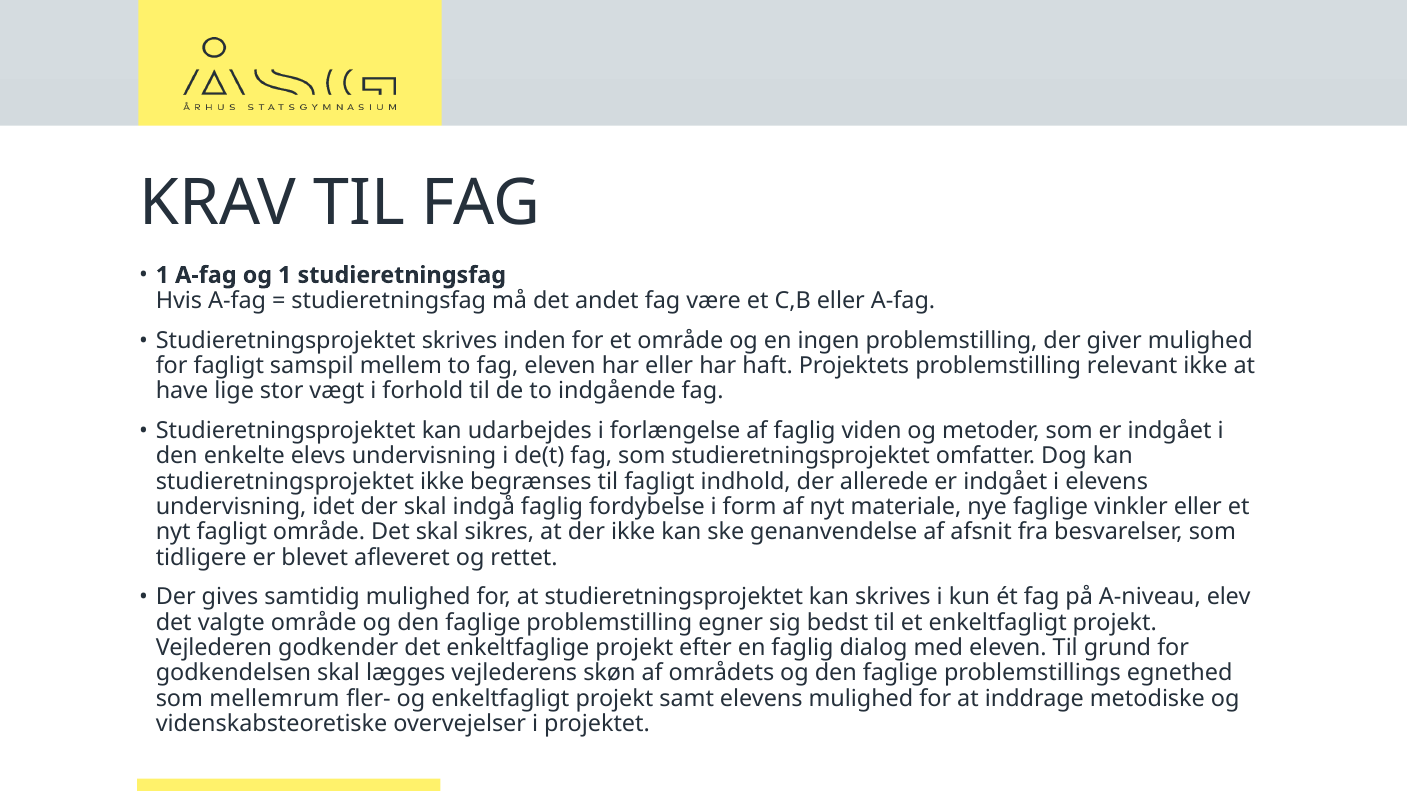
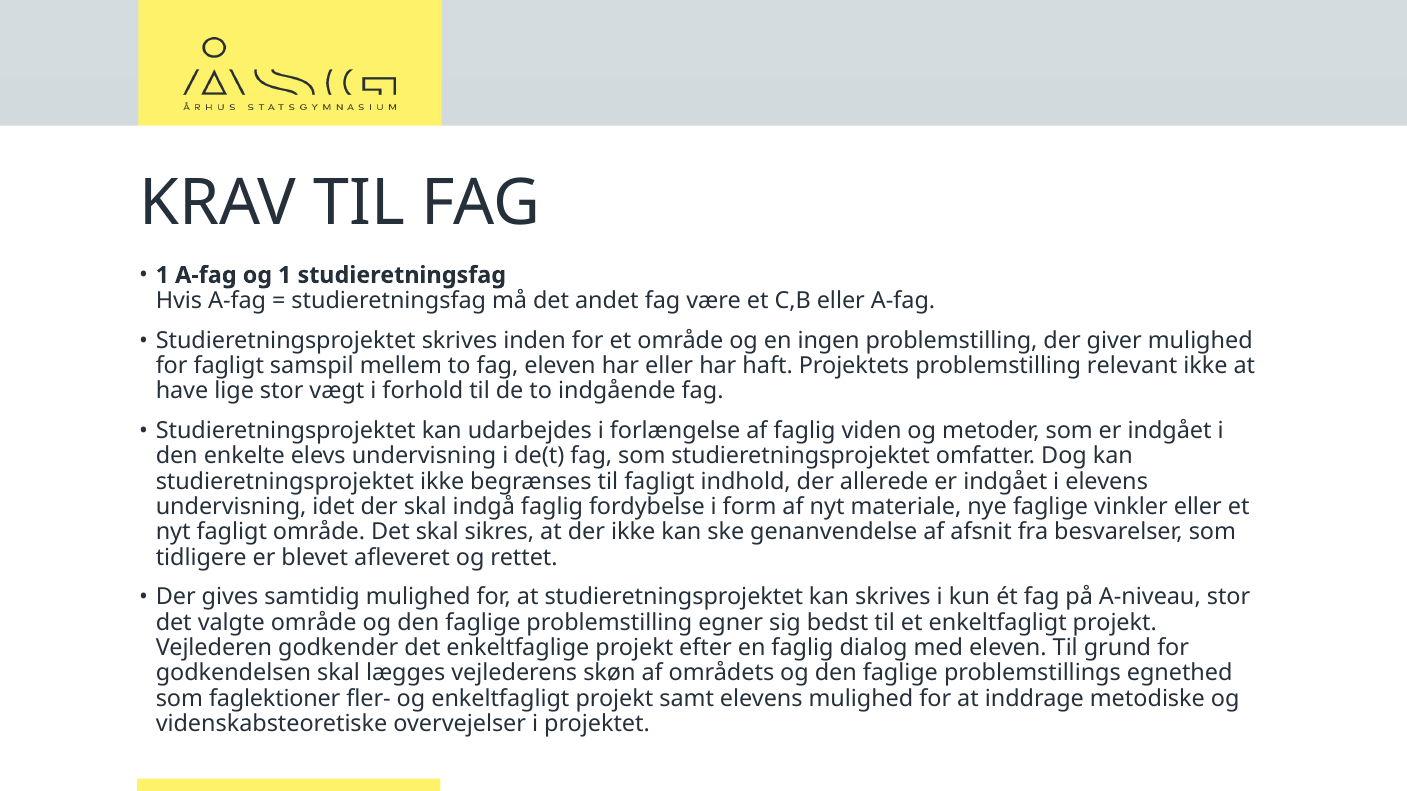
A-niveau elev: elev -> stor
mellemrum: mellemrum -> faglektioner
